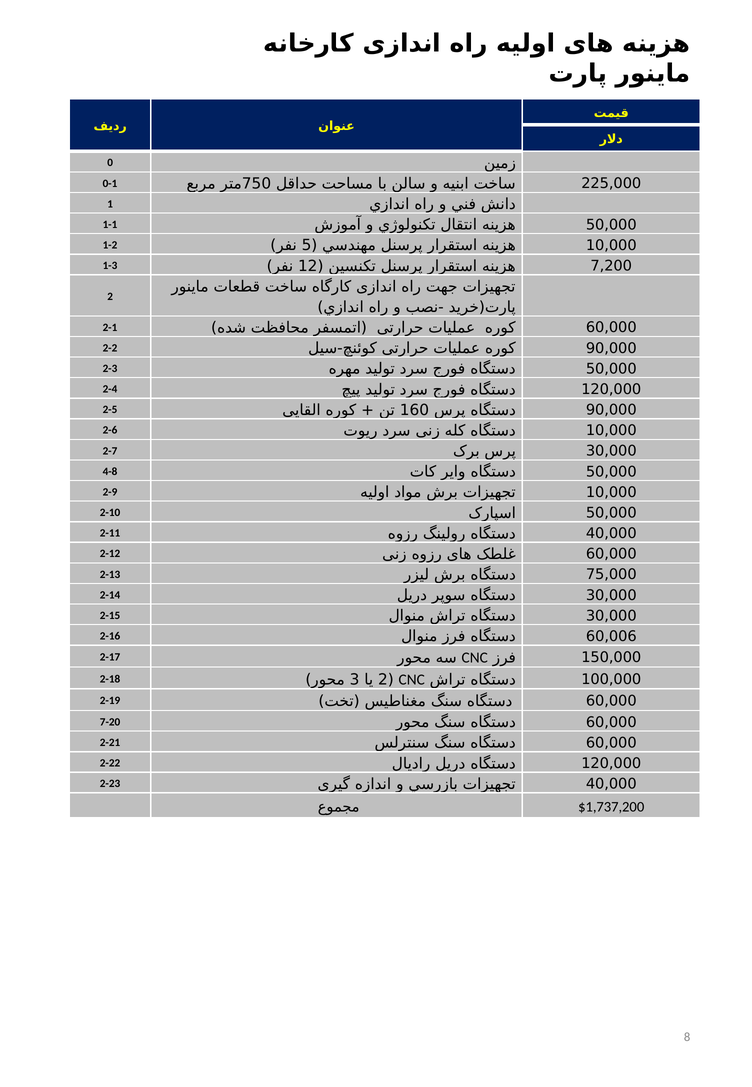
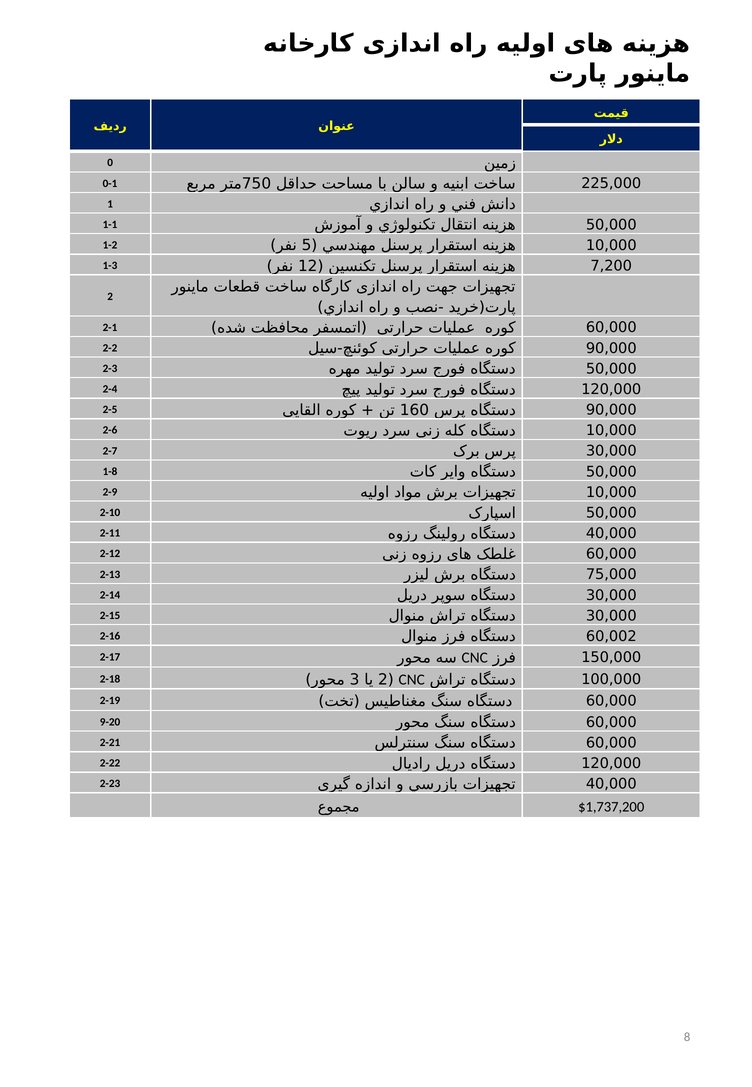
4-8: 4-8 -> 1-8
60,006: 60,006 -> 60,002
7-20: 7-20 -> 9-20
